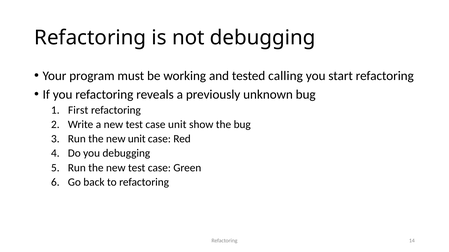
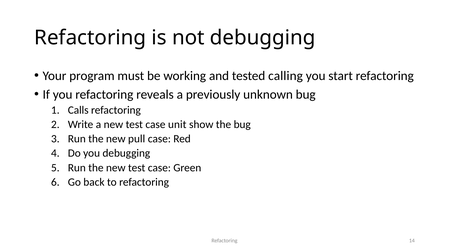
First: First -> Calls
new unit: unit -> pull
